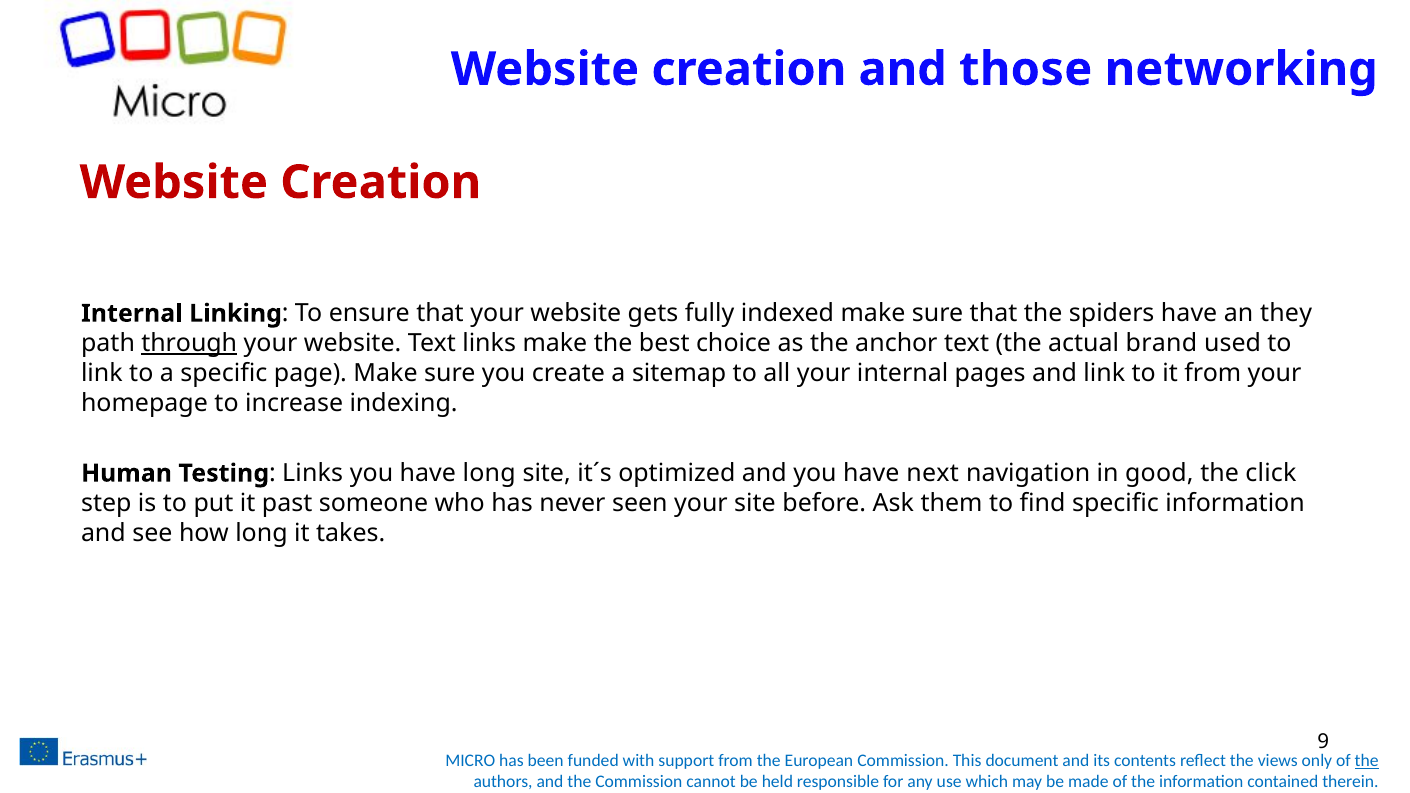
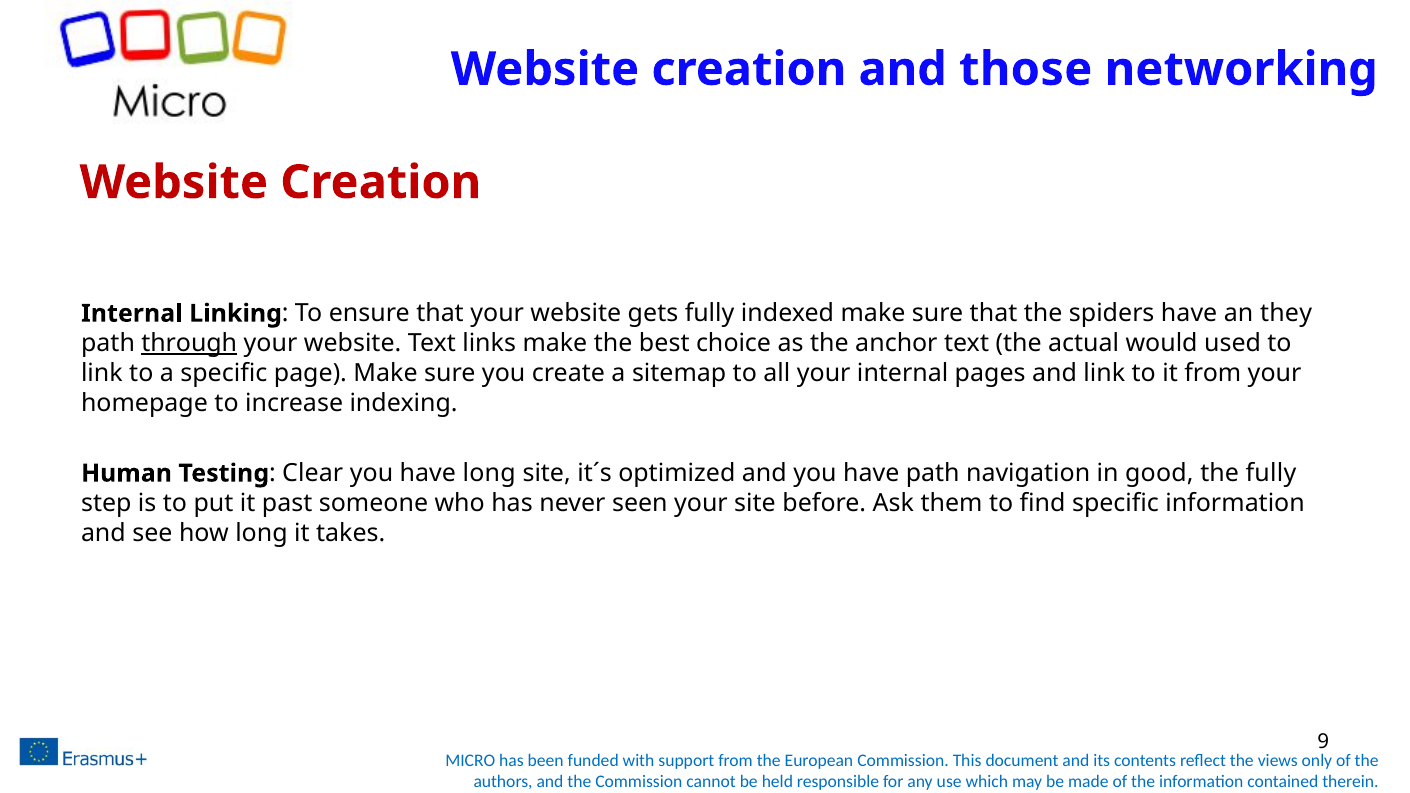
brand: brand -> would
Testing Links: Links -> Clear
have next: next -> path
the click: click -> fully
the at (1367, 761) underline: present -> none
